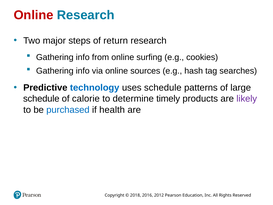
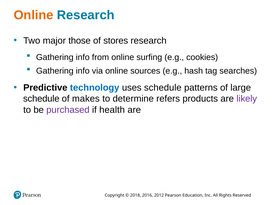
Online at (34, 15) colour: red -> orange
steps: steps -> those
return: return -> stores
calorie: calorie -> makes
timely: timely -> refers
purchased colour: blue -> purple
